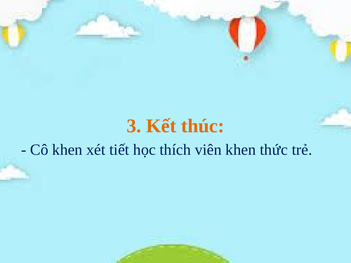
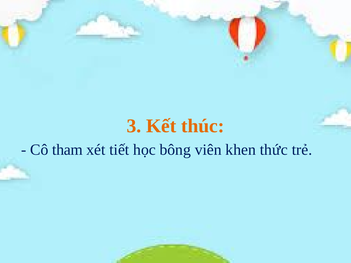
Cô khen: khen -> tham
thích: thích -> bông
